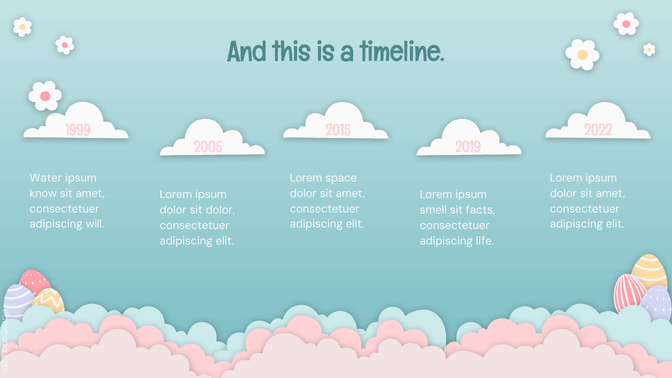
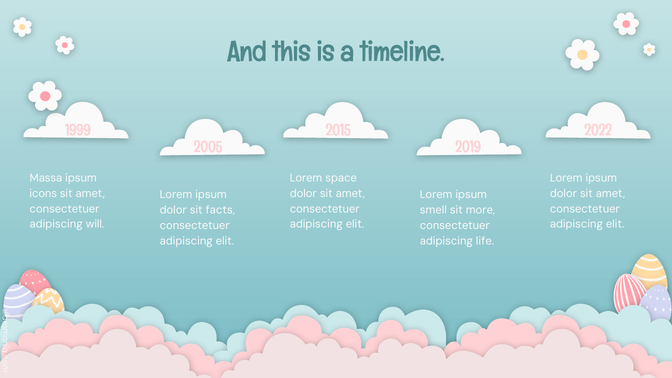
Water: Water -> Massa
know: know -> icons
sit dolor: dolor -> facts
facts: facts -> more
